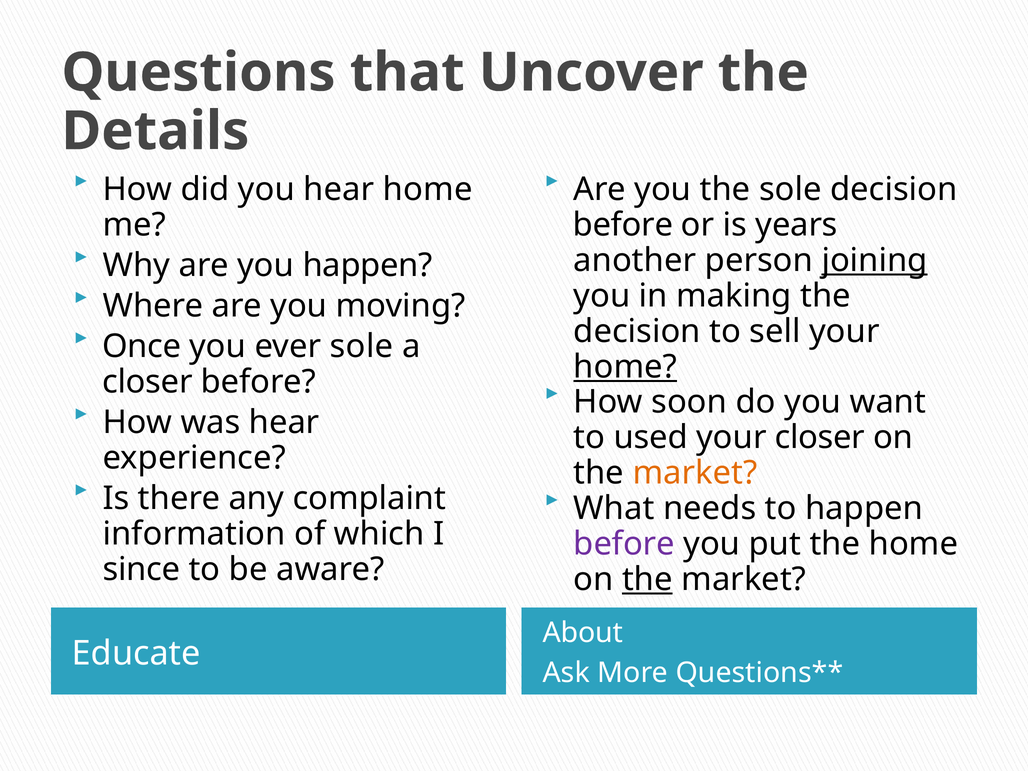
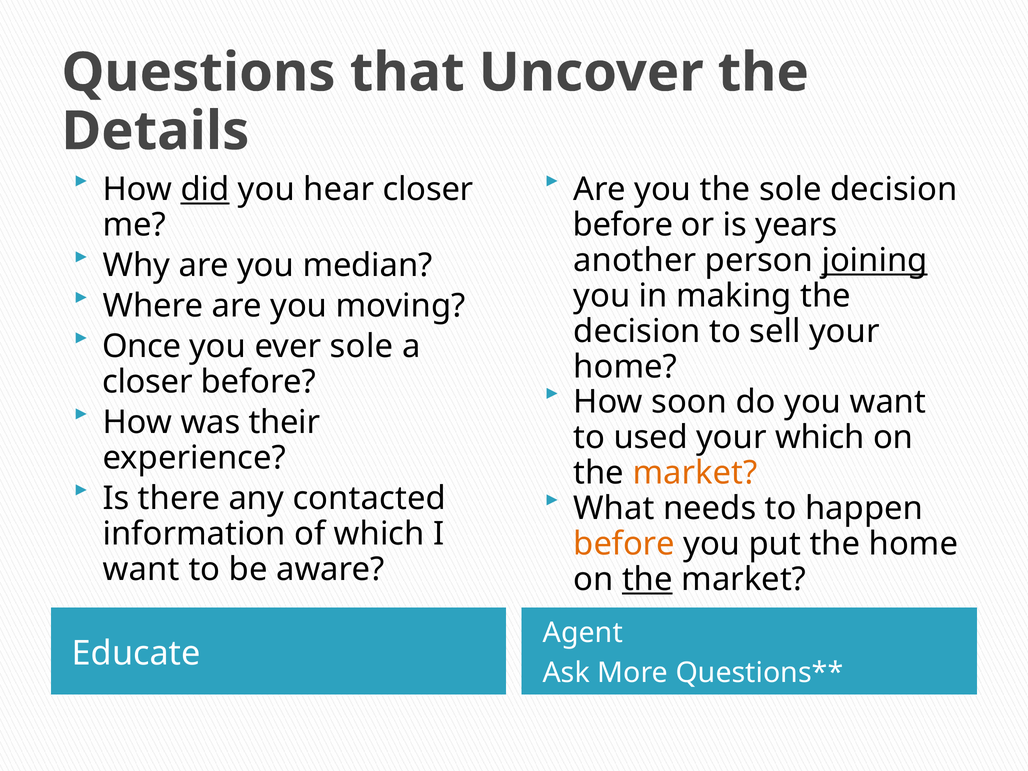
did underline: none -> present
hear home: home -> closer
you happen: happen -> median
home at (625, 367) underline: present -> none
was hear: hear -> their
your closer: closer -> which
complaint: complaint -> contacted
before at (624, 544) colour: purple -> orange
since at (142, 569): since -> want
About: About -> Agent
